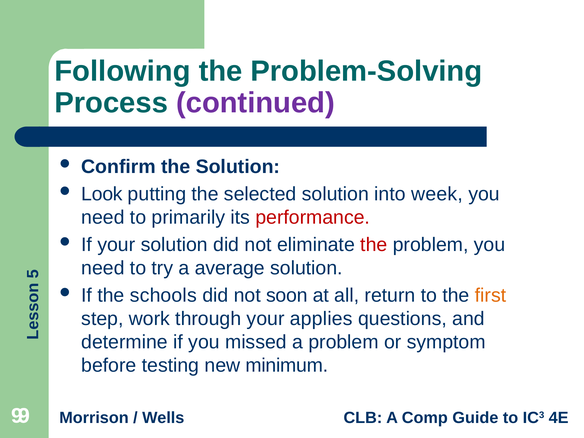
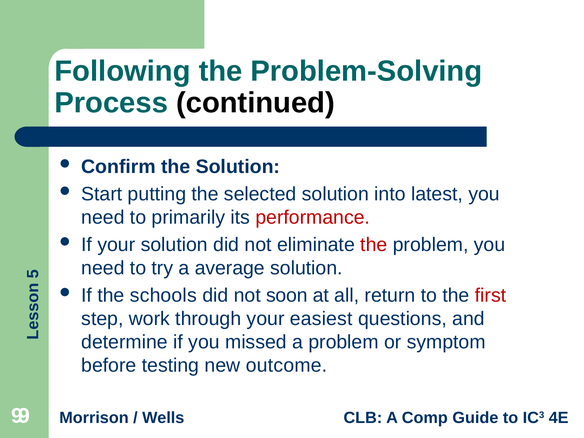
continued colour: purple -> black
Look: Look -> Start
week: week -> latest
first colour: orange -> red
applies: applies -> easiest
minimum: minimum -> outcome
